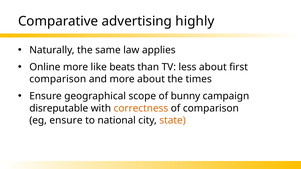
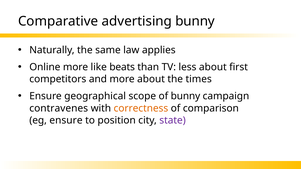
advertising highly: highly -> bunny
comparison at (58, 79): comparison -> competitors
disreputable: disreputable -> contravenes
national: national -> position
state colour: orange -> purple
